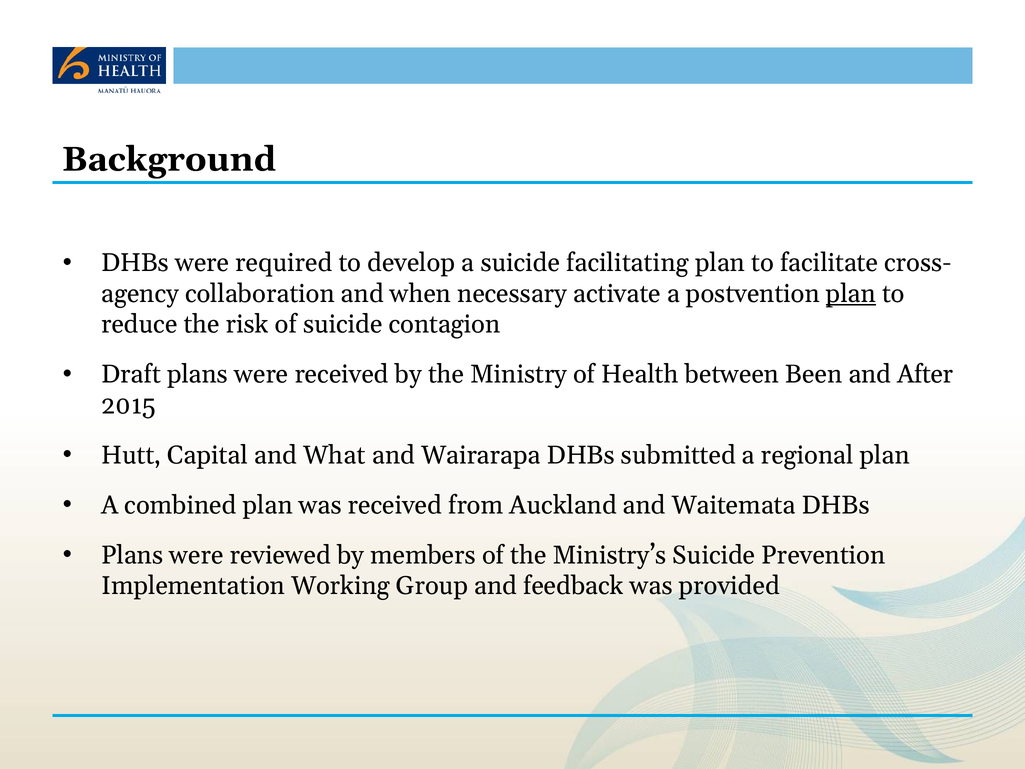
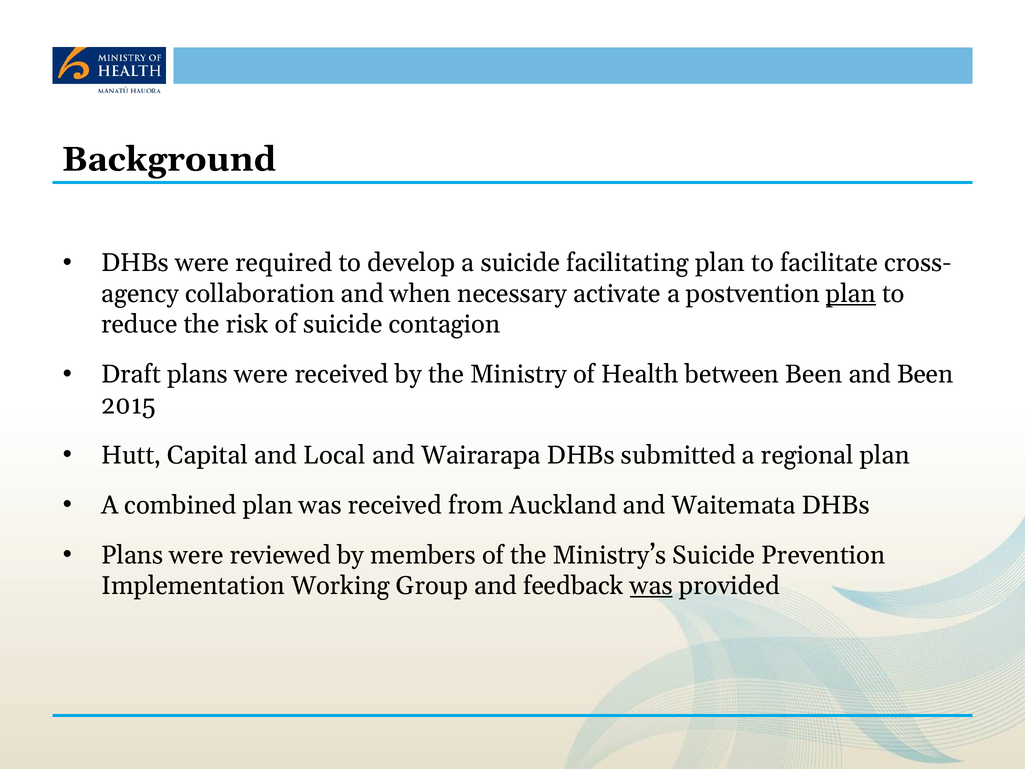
and After: After -> Been
What: What -> Local
was at (651, 586) underline: none -> present
